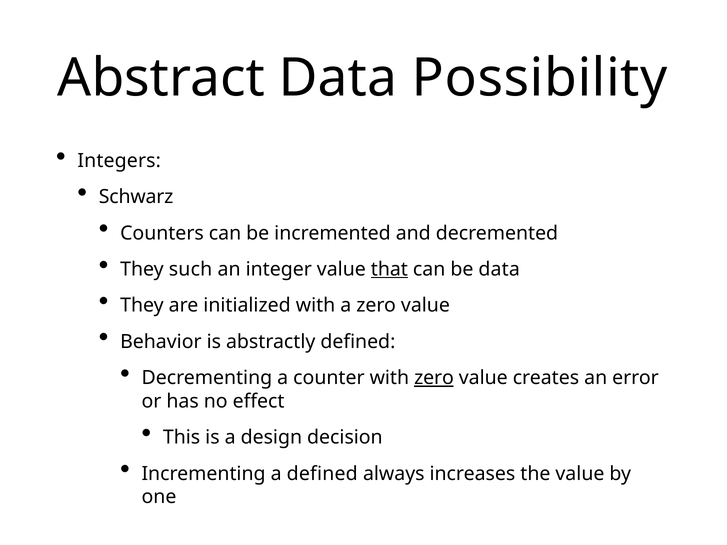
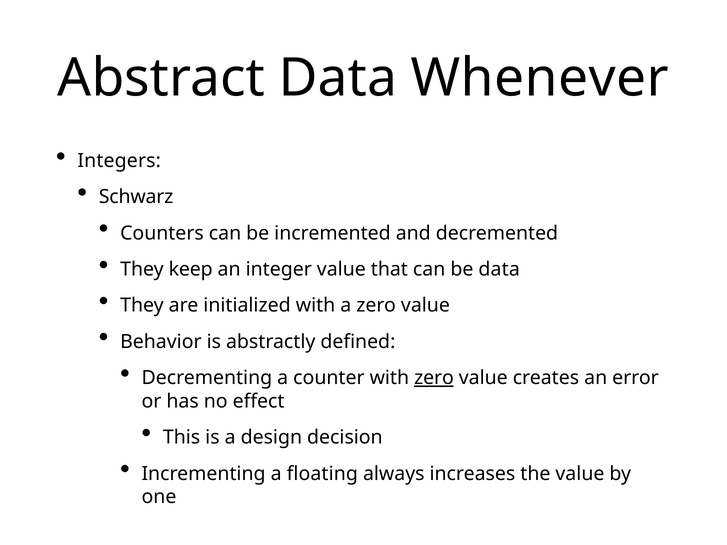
Possibility: Possibility -> Whenever
such: such -> keep
that underline: present -> none
a defined: defined -> floating
